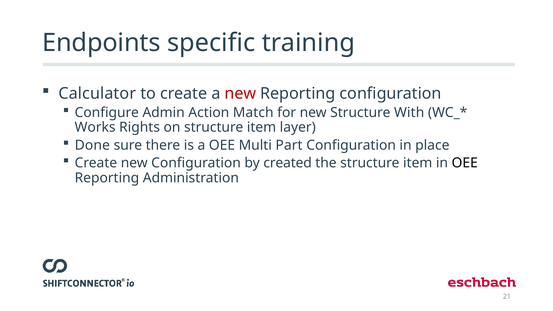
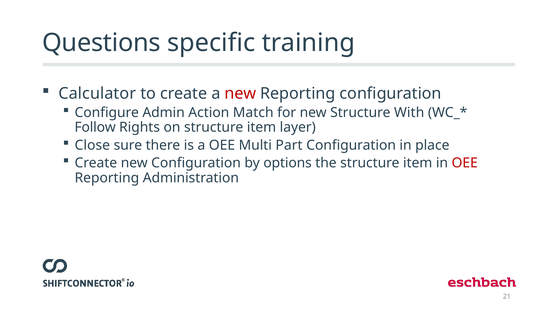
Endpoints: Endpoints -> Questions
Works: Works -> Follow
Done: Done -> Close
created: created -> options
OEE at (465, 163) colour: black -> red
